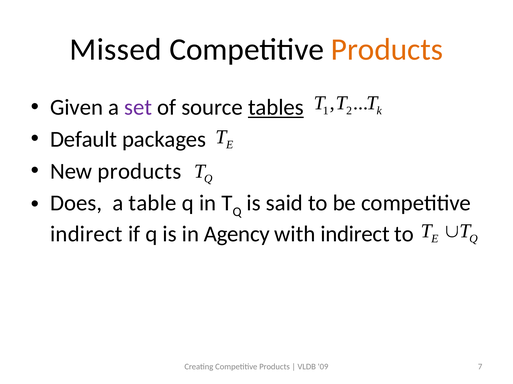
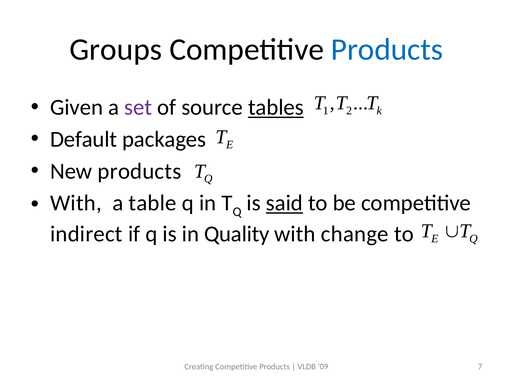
Missed: Missed -> Groups
Products at (387, 50) colour: orange -> blue
Does at (76, 203): Does -> With
said underline: none -> present
Agency: Agency -> Quality
with indirect: indirect -> change
